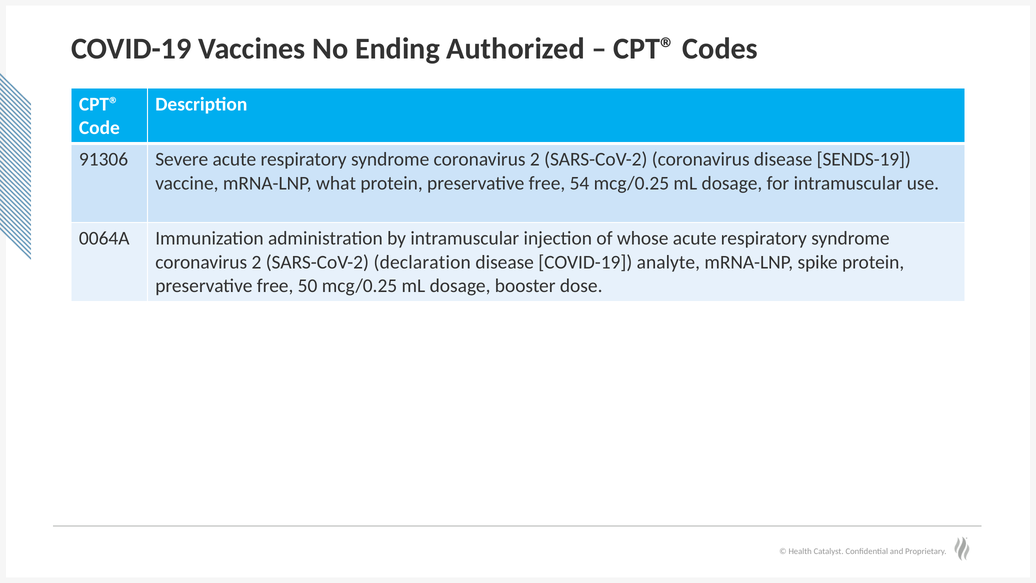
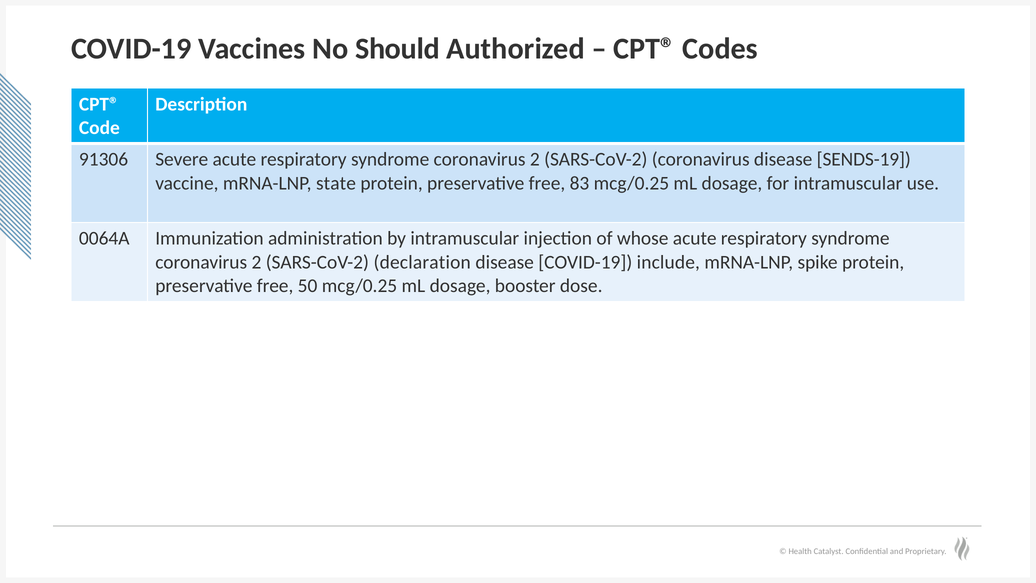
Ending: Ending -> Should
what: what -> state
54: 54 -> 83
analyte: analyte -> include
